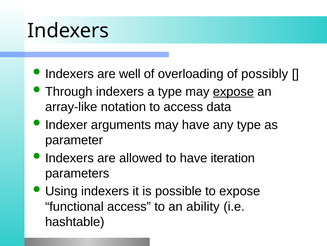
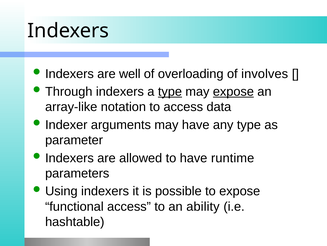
possibly: possibly -> involves
type at (170, 91) underline: none -> present
iteration: iteration -> runtime
